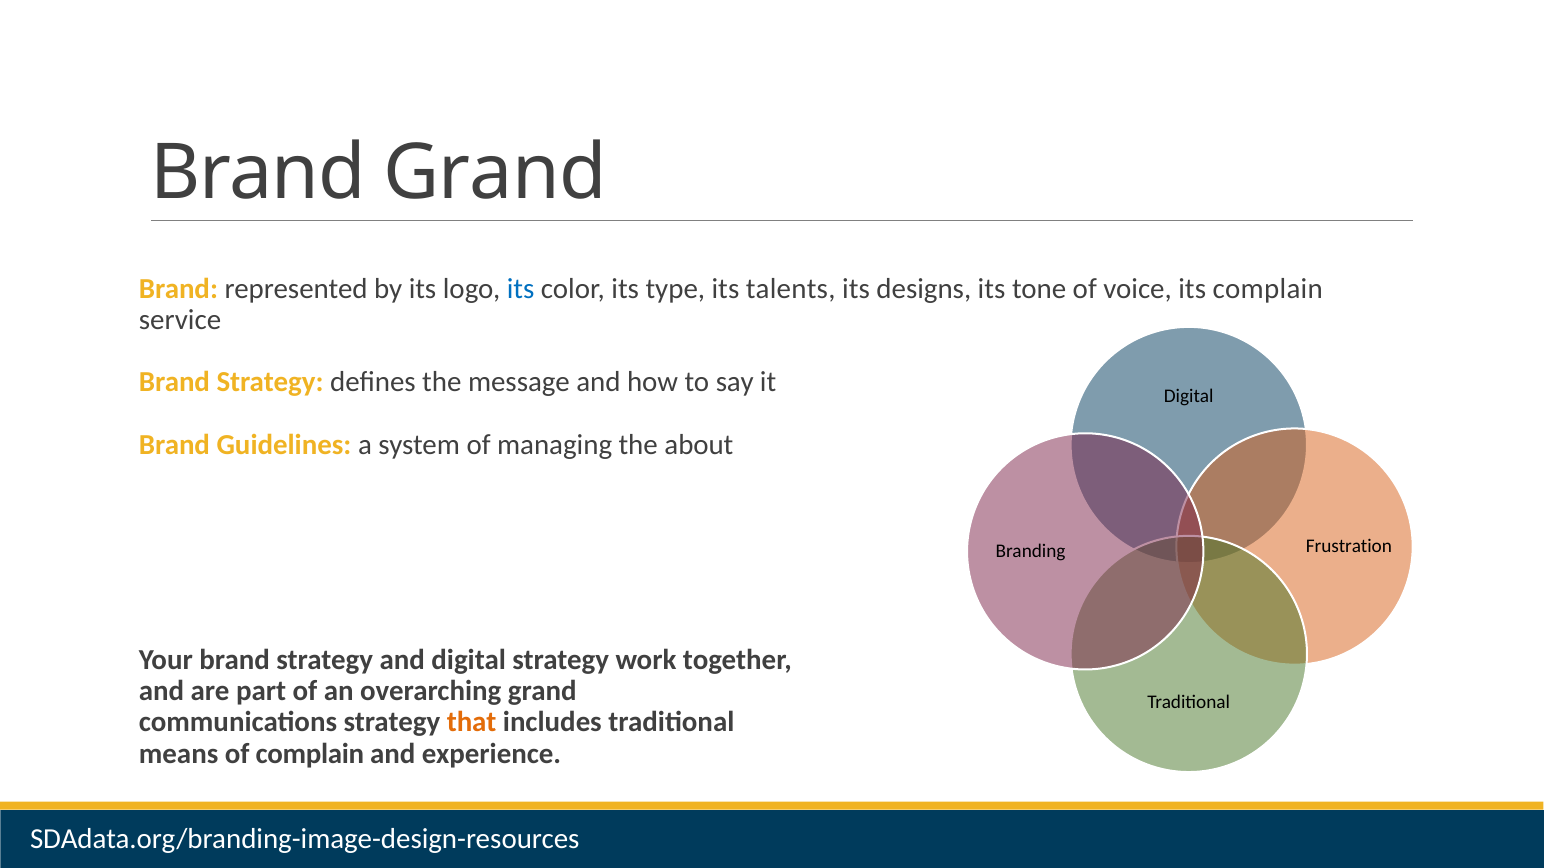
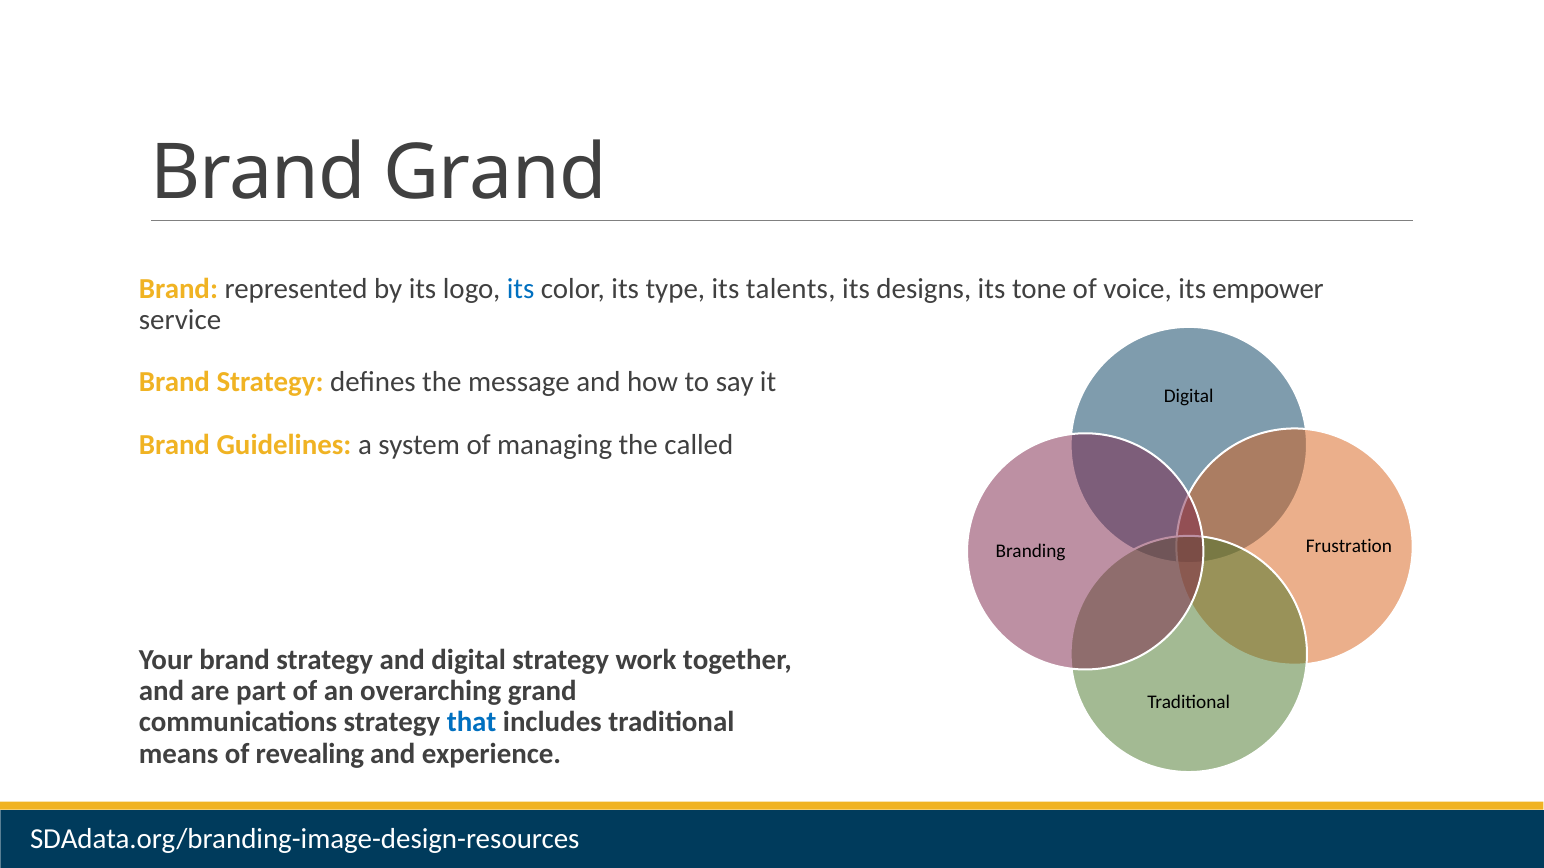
its complain: complain -> empower
about: about -> called
that colour: orange -> blue
of complain: complain -> revealing
